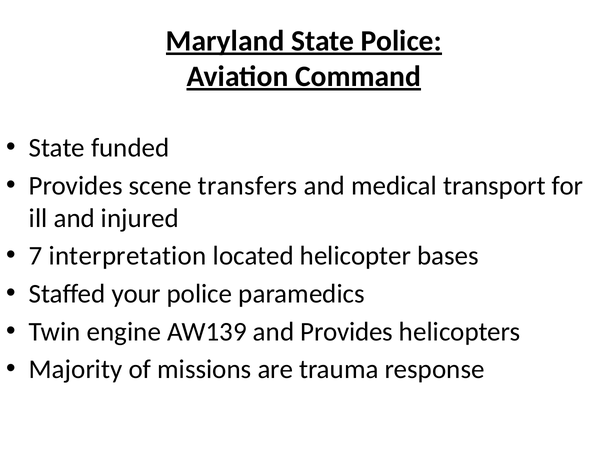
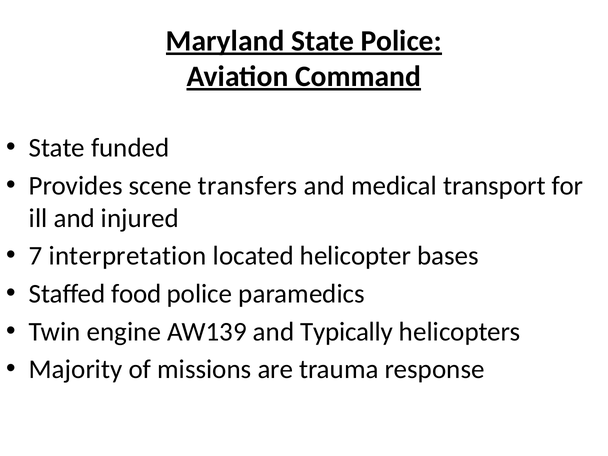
your: your -> food
and Provides: Provides -> Typically
